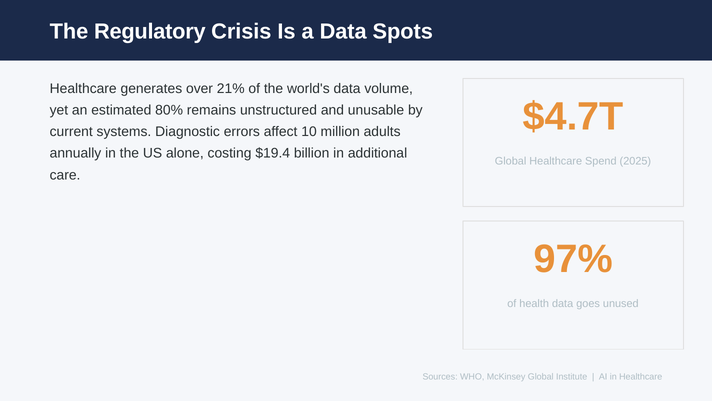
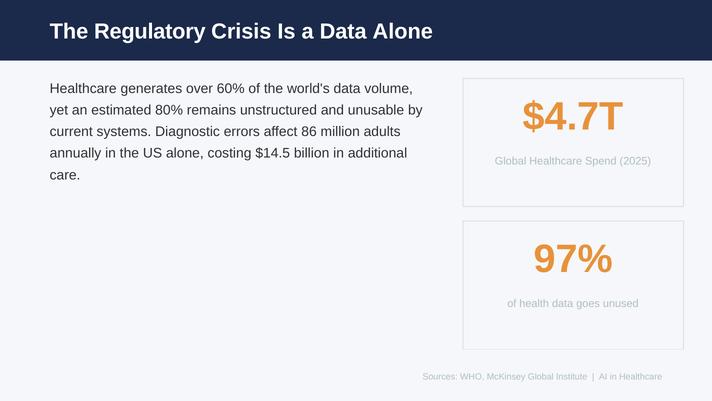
Data Spots: Spots -> Alone
21%: 21% -> 60%
10: 10 -> 86
$19.4: $19.4 -> $14.5
